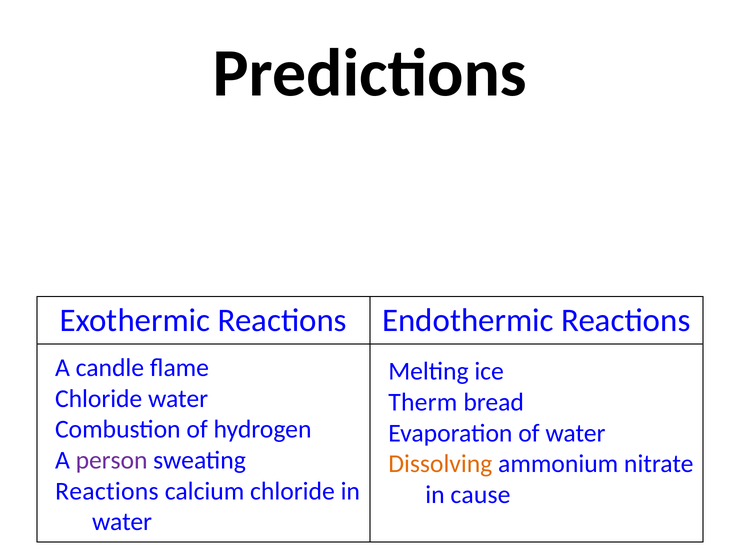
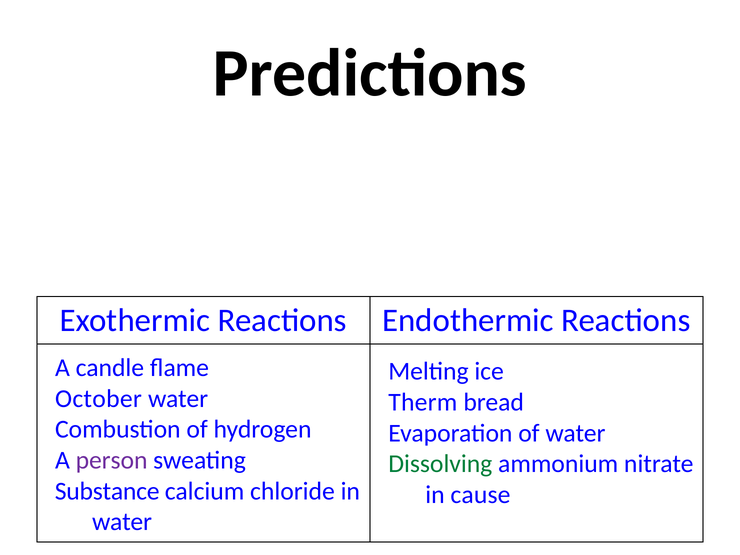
Chloride at (99, 399): Chloride -> October
Dissolving colour: orange -> green
Reactions at (107, 491): Reactions -> Substance
